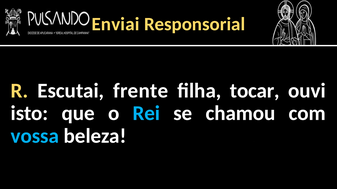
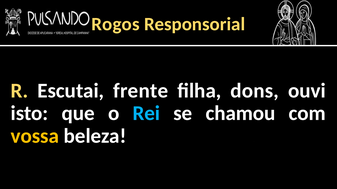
Enviai: Enviai -> Rogos
tocar: tocar -> dons
vossa colour: light blue -> yellow
